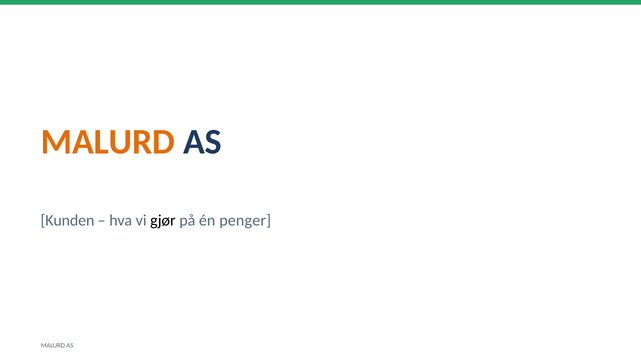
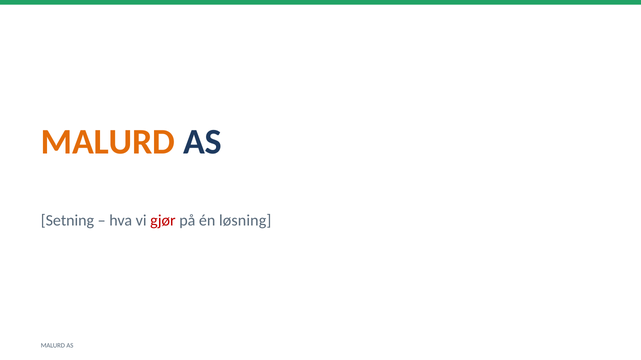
Kunden: Kunden -> Setning
gjør colour: black -> red
penger: penger -> løsning
